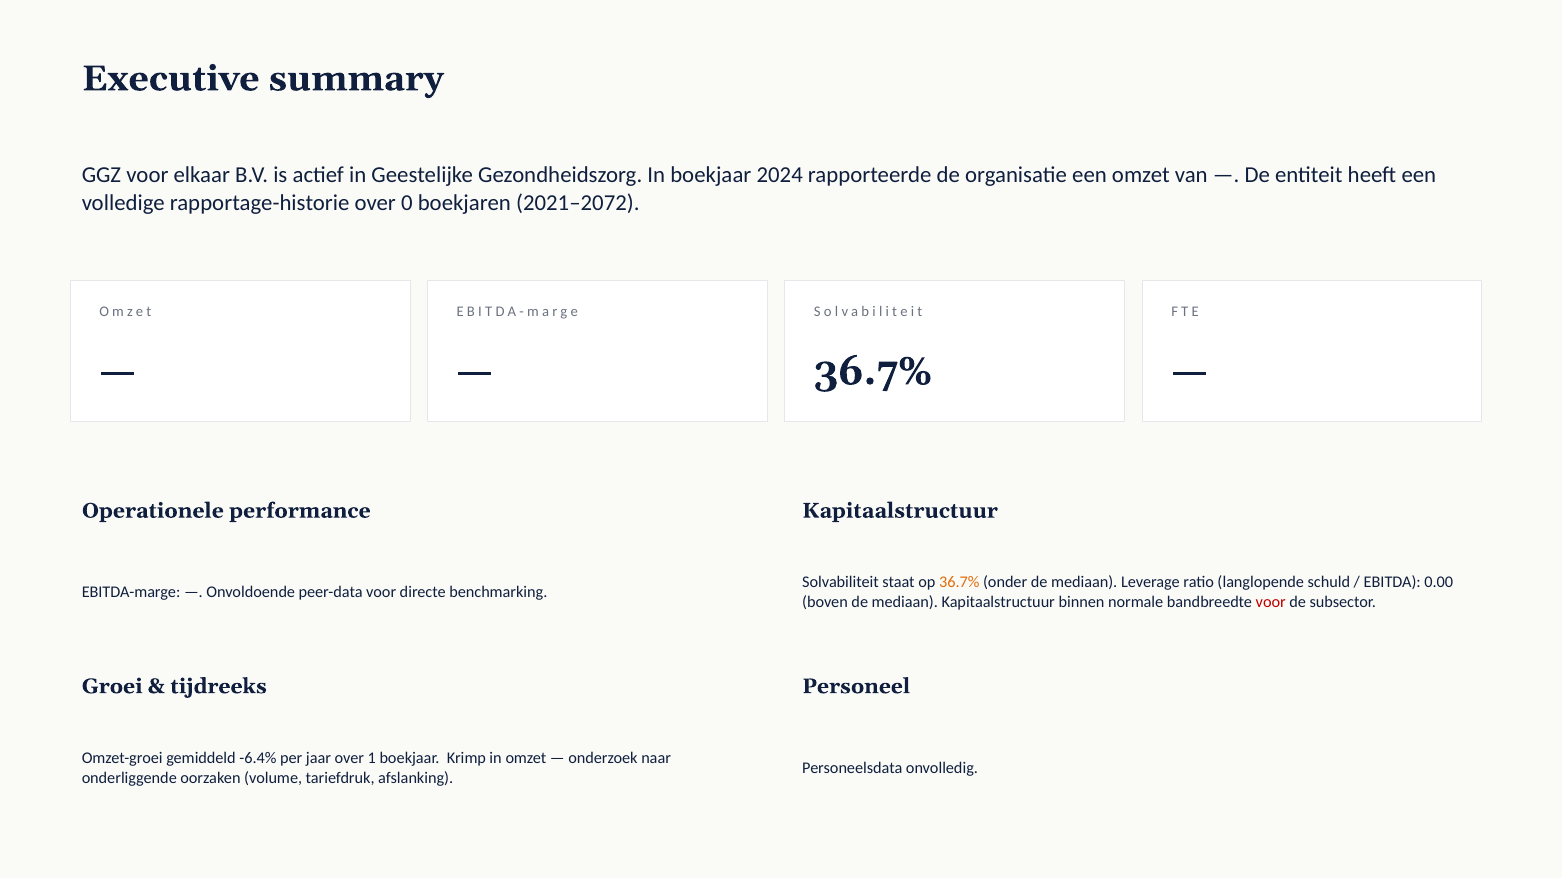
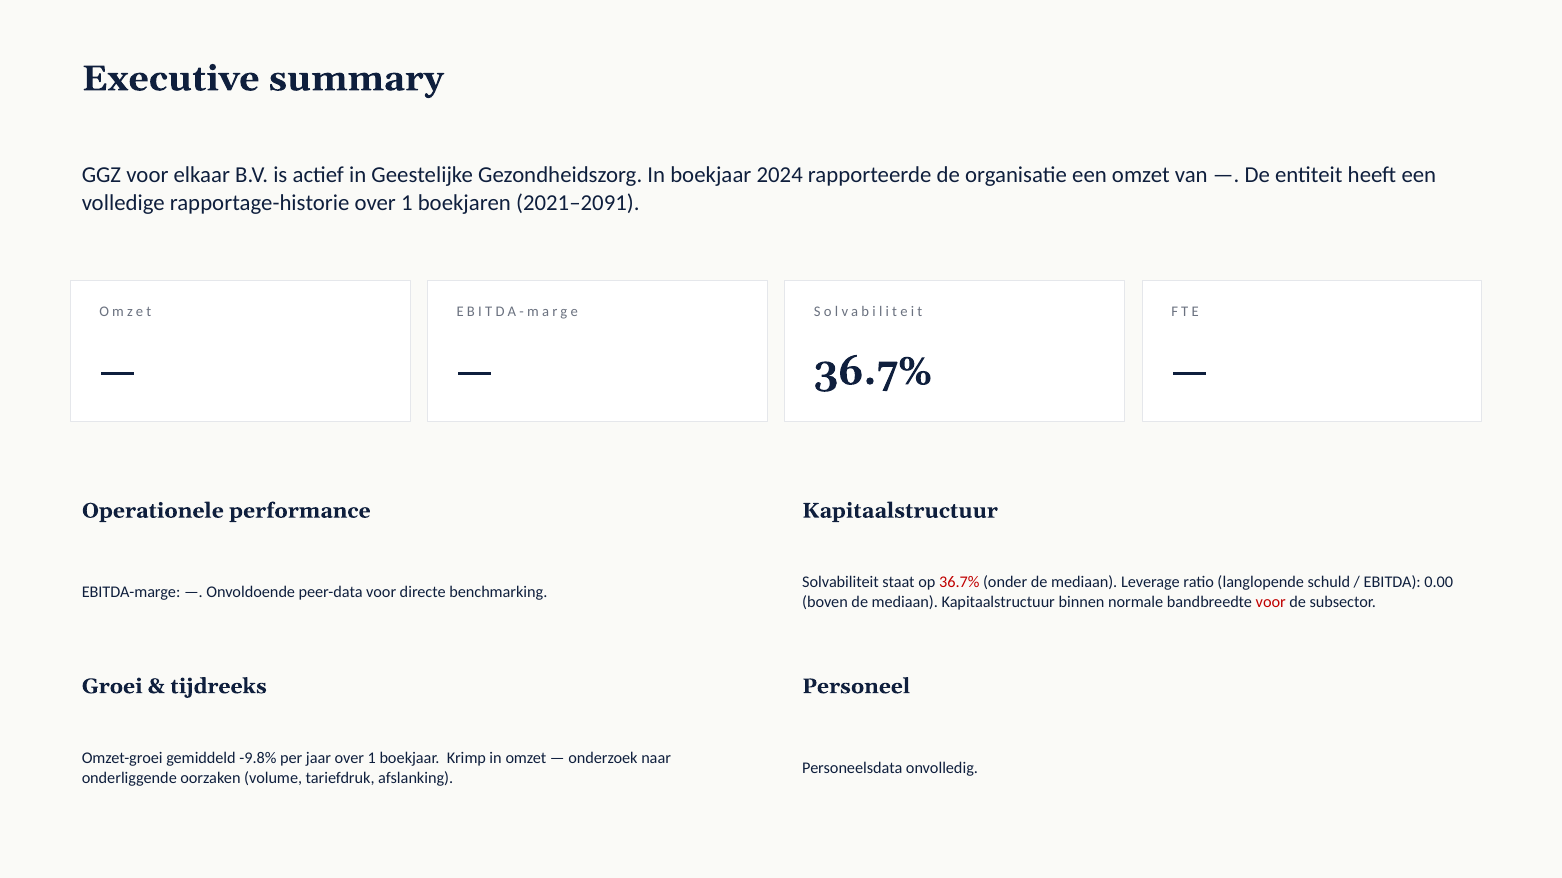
rapportage-historie over 0: 0 -> 1
2021–2072: 2021–2072 -> 2021–2091
36.7% at (959, 583) colour: orange -> red
-6.4%: -6.4% -> -9.8%
